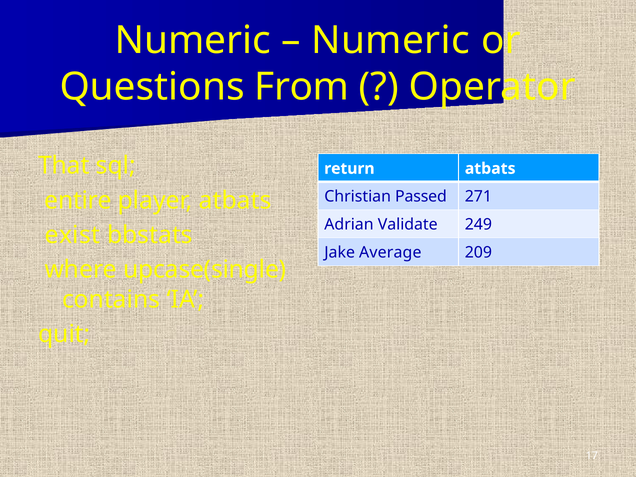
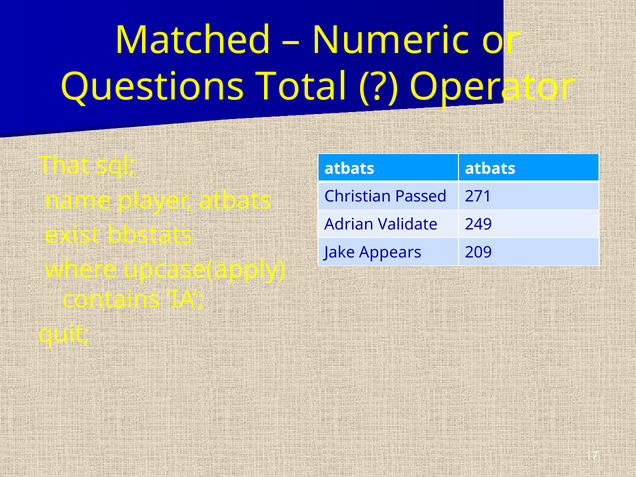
Numeric at (193, 40): Numeric -> Matched
From: From -> Total
return at (349, 169): return -> atbats
entire: entire -> name
Average: Average -> Appears
upcase(single: upcase(single -> upcase(apply
